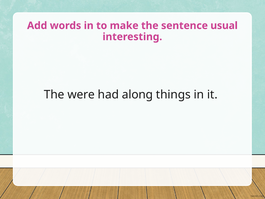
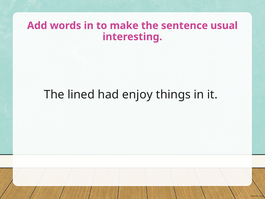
were: were -> lined
along: along -> enjoy
